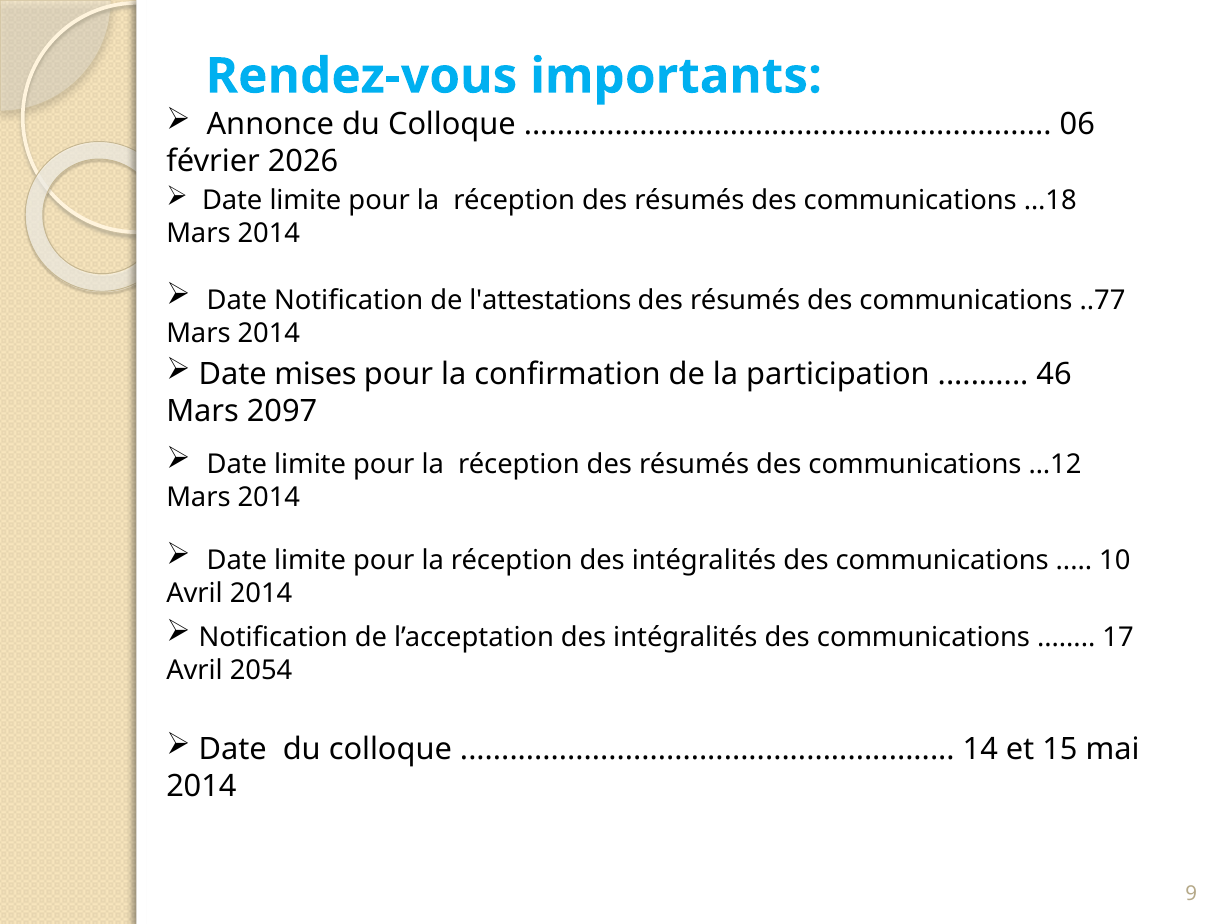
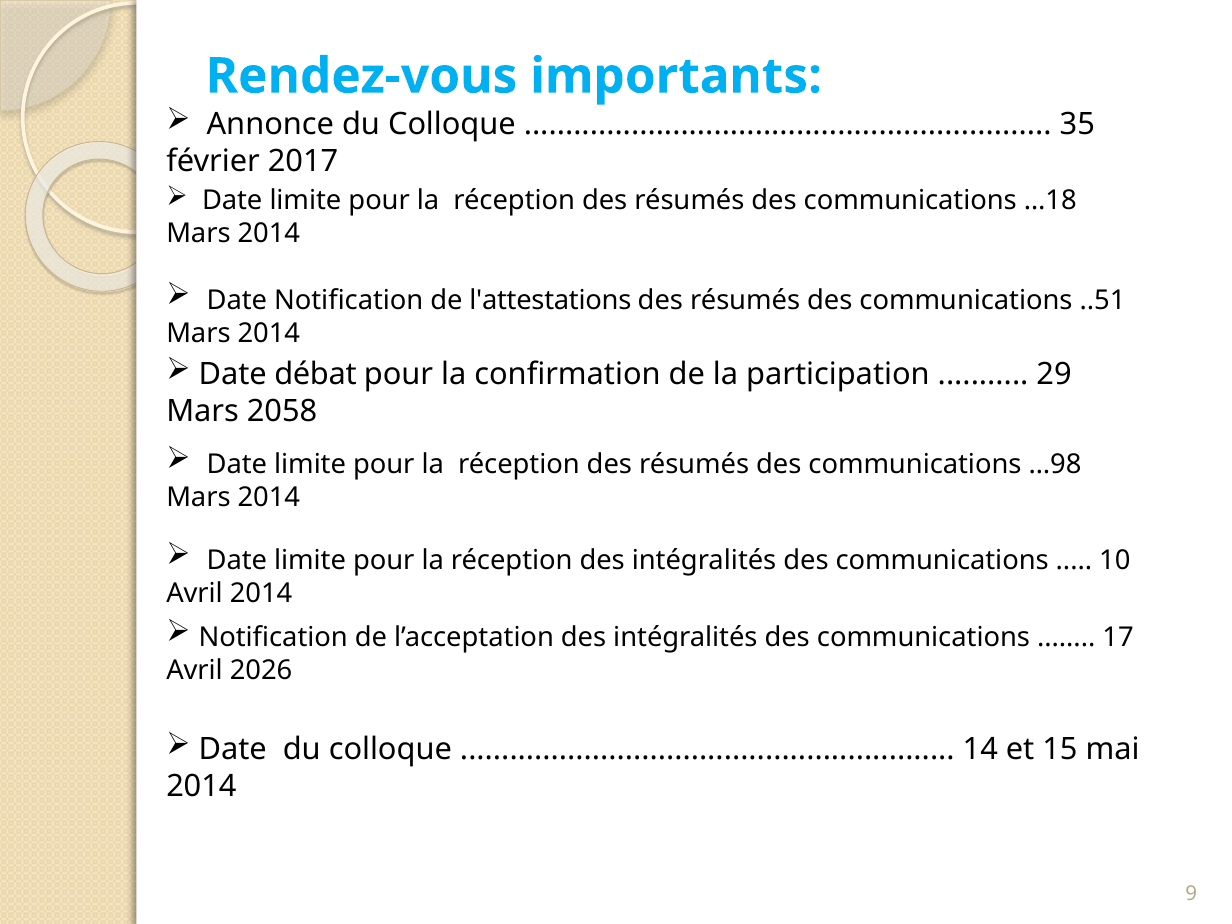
06: 06 -> 35
2026: 2026 -> 2017
..77: ..77 -> ..51
mises: mises -> débat
46: 46 -> 29
2097: 2097 -> 2058
…12: …12 -> …98
2054: 2054 -> 2026
